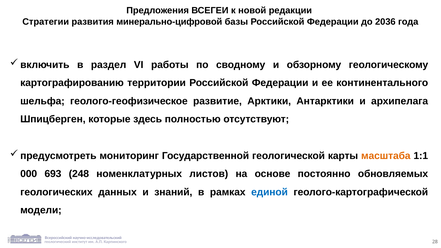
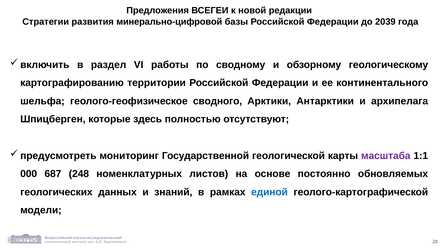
2036: 2036 -> 2039
развитие: развитие -> сводного
масштаба colour: orange -> purple
693: 693 -> 687
